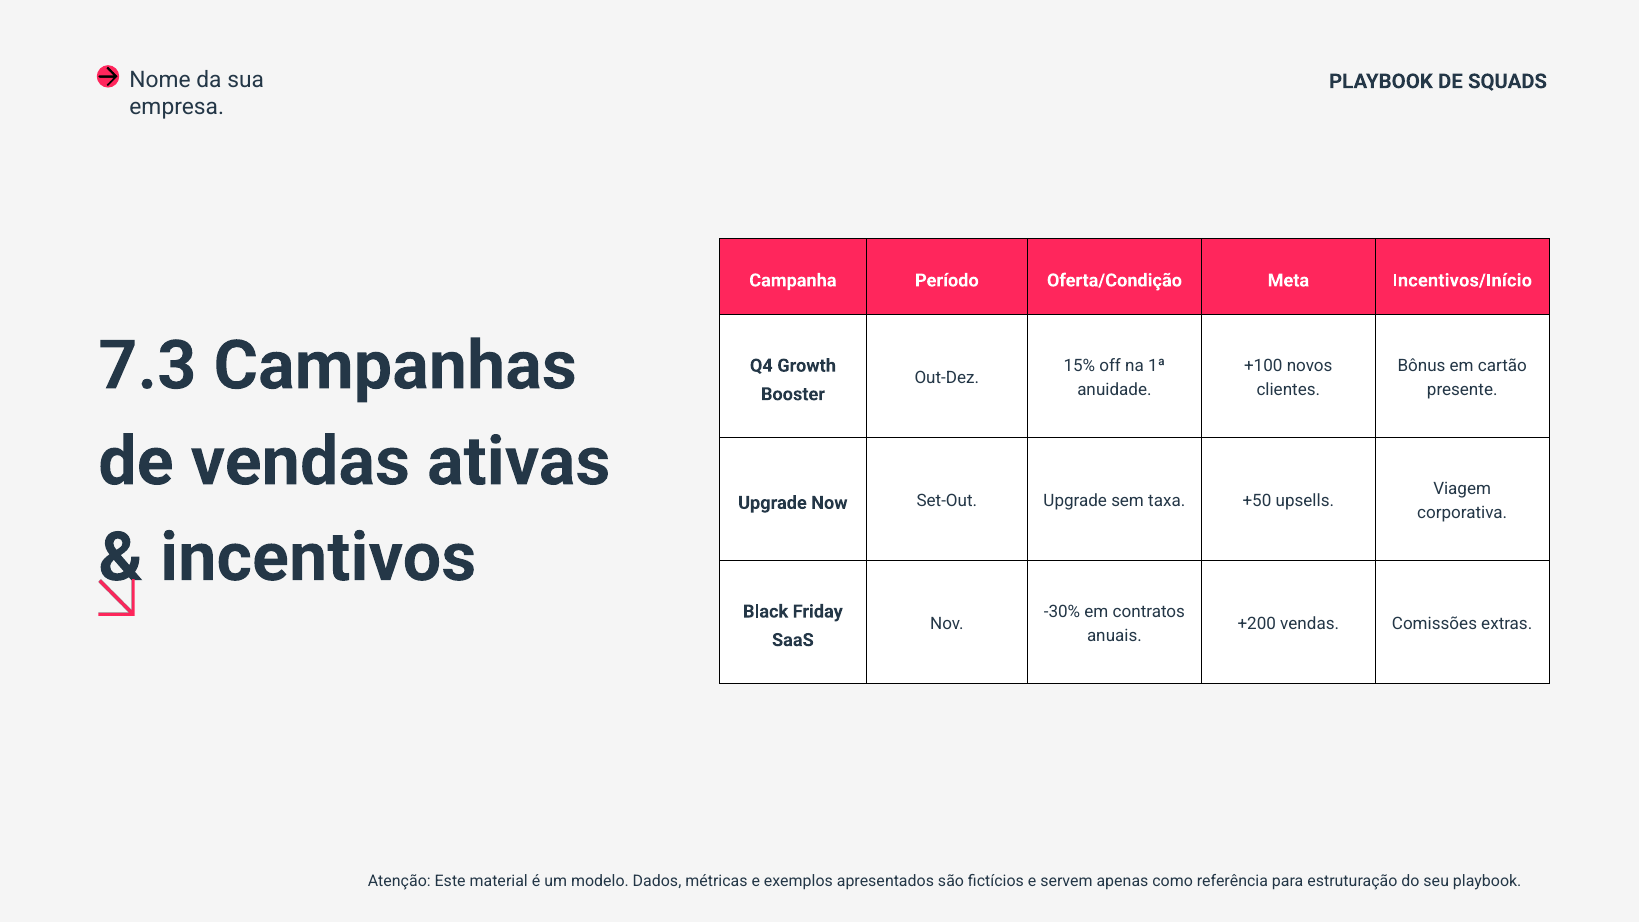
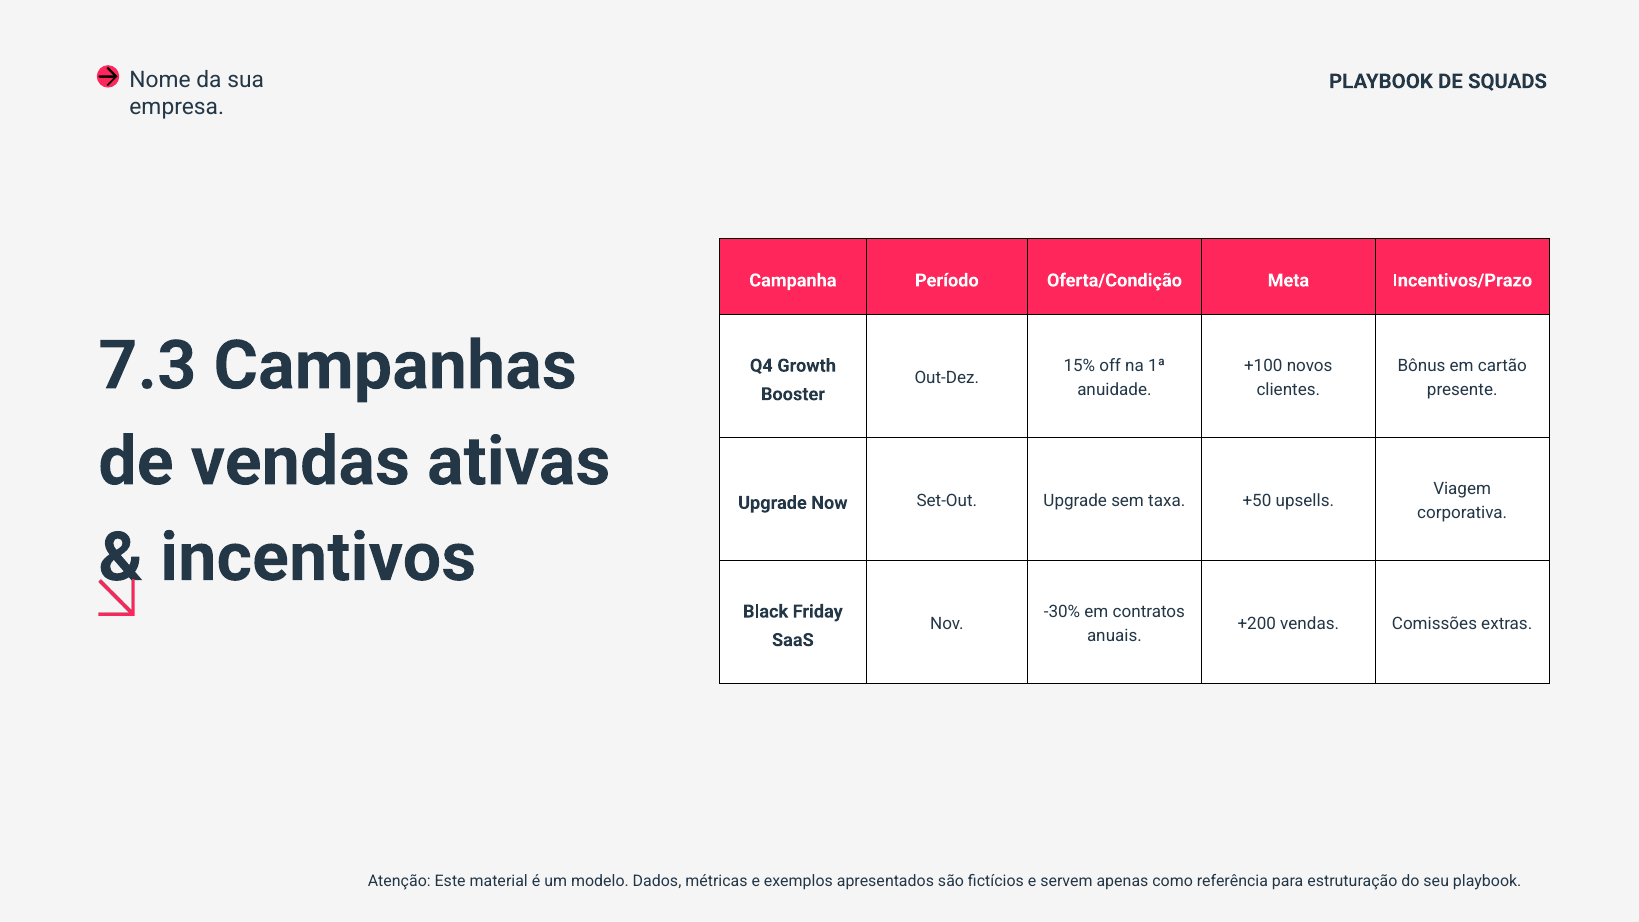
Incentivos/Início: Incentivos/Início -> Incentivos/Prazo
